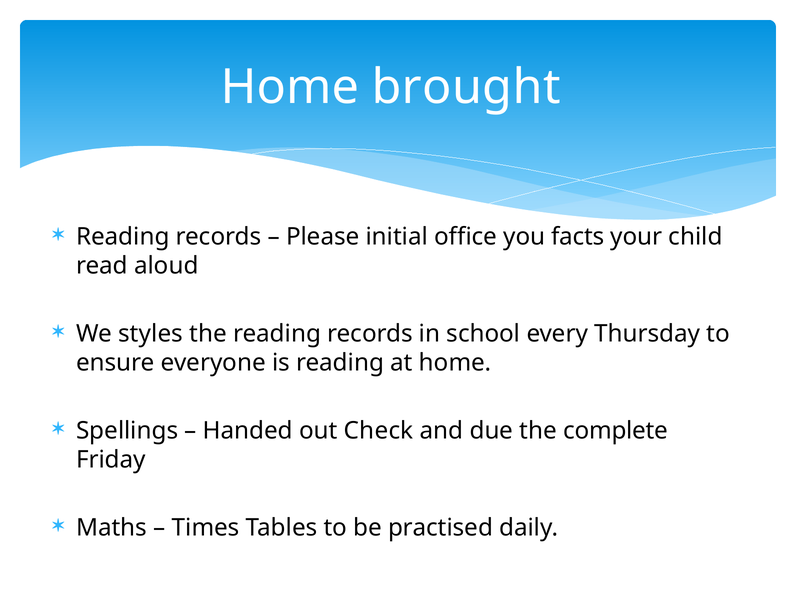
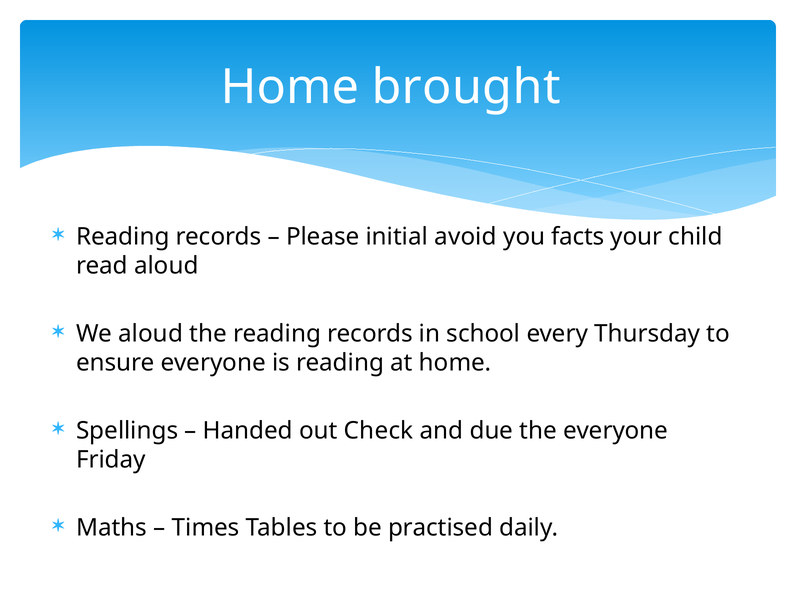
office: office -> avoid
We styles: styles -> aloud
the complete: complete -> everyone
